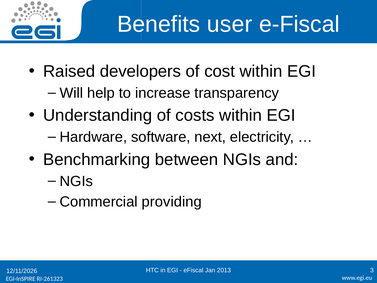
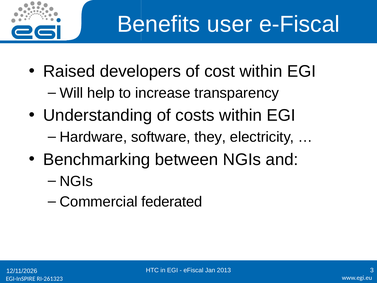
next: next -> they
providing: providing -> federated
